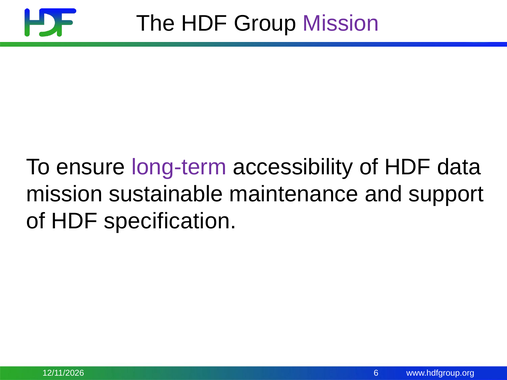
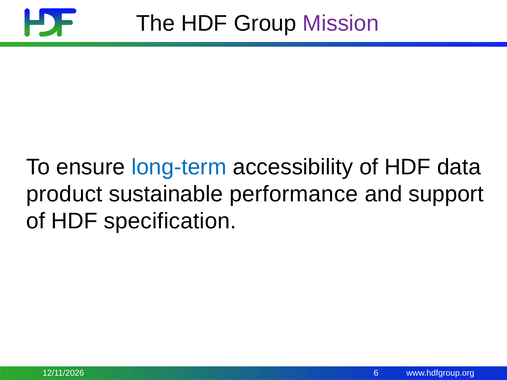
long-term colour: purple -> blue
mission at (64, 194): mission -> product
maintenance: maintenance -> performance
